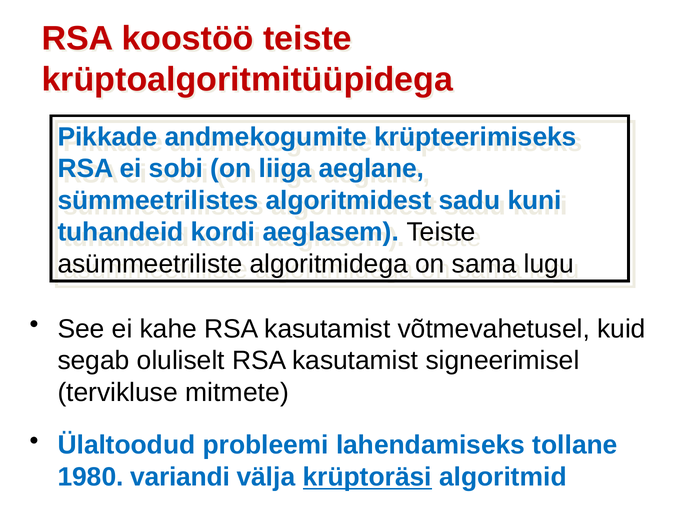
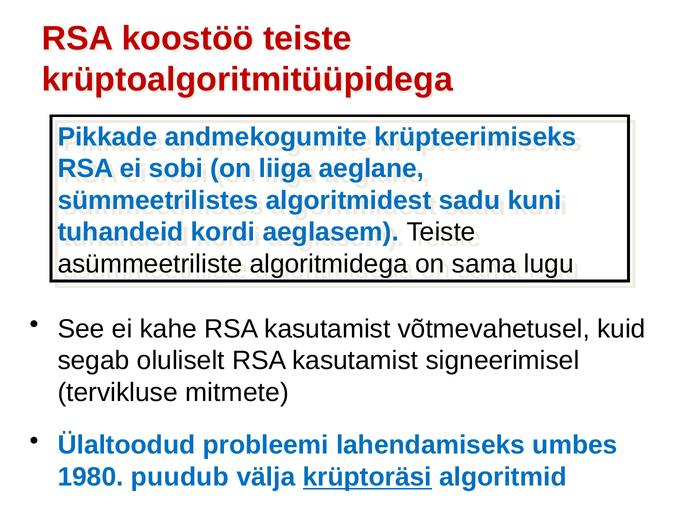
tollane: tollane -> umbes
variandi: variandi -> puudub
